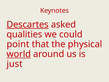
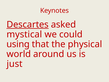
qualities: qualities -> mystical
point: point -> using
world underline: present -> none
